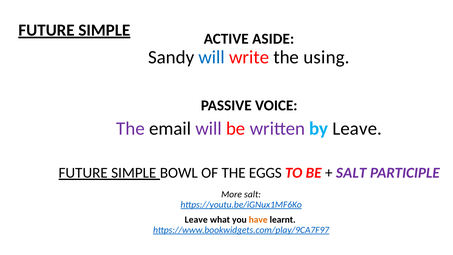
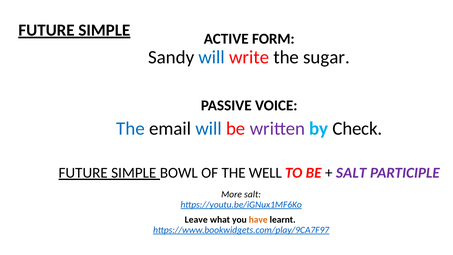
ASIDE: ASIDE -> FORM
using: using -> sugar
The at (131, 129) colour: purple -> blue
will at (209, 129) colour: purple -> blue
by Leave: Leave -> Check
EGGS: EGGS -> WELL
